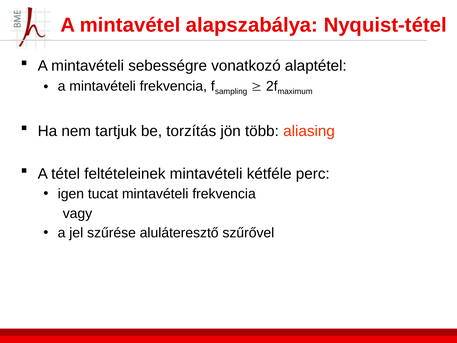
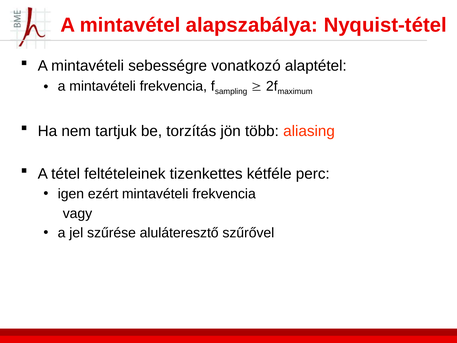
feltételeinek mintavételi: mintavételi -> tizenkettes
tucat: tucat -> ezért
